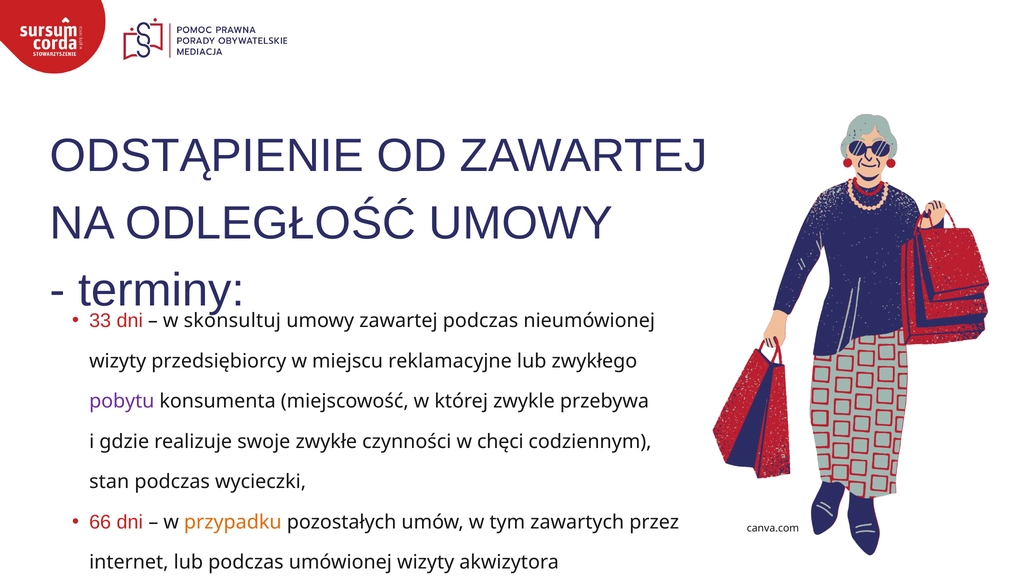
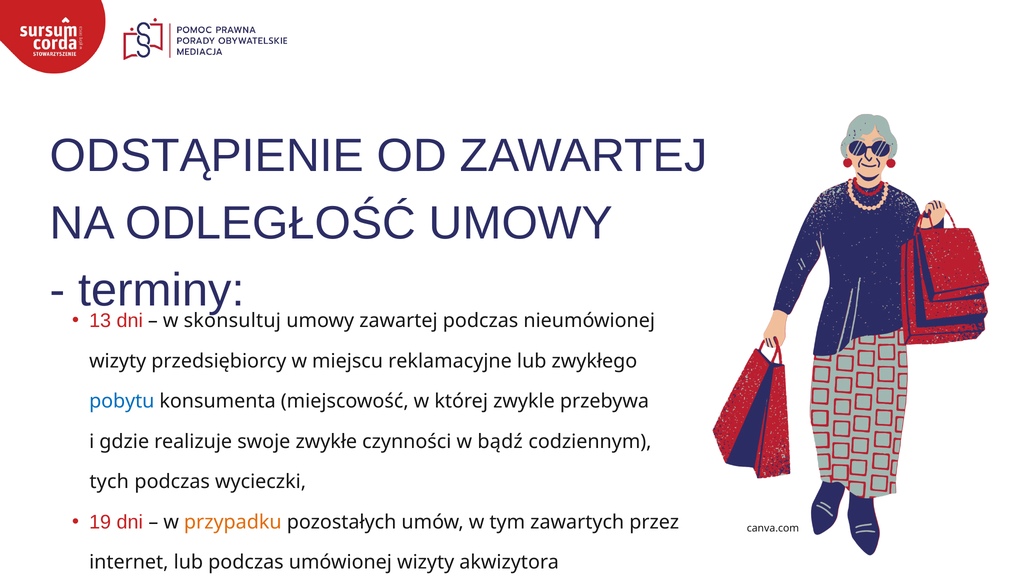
33: 33 -> 13
pobytu colour: purple -> blue
chęci: chęci -> bądź
stan: stan -> tych
66: 66 -> 19
